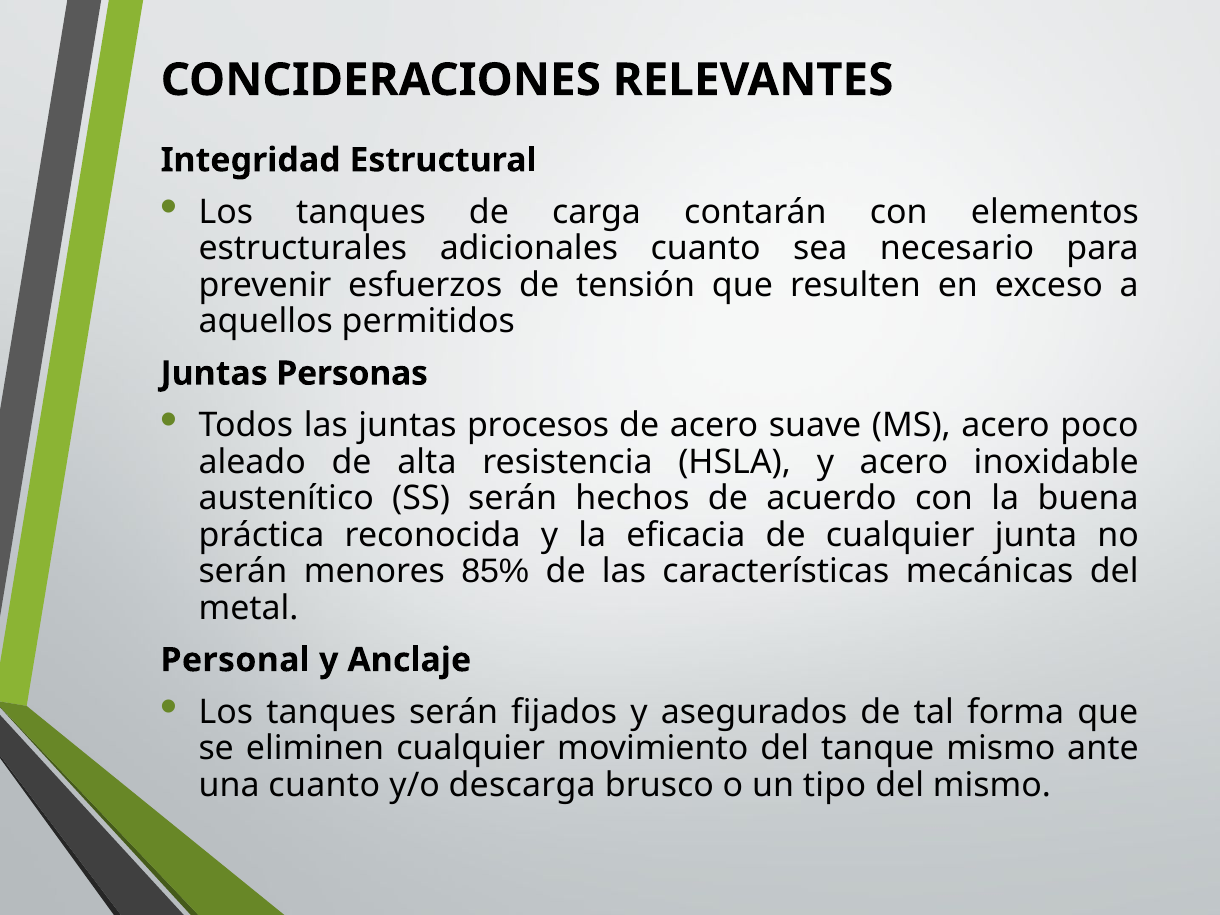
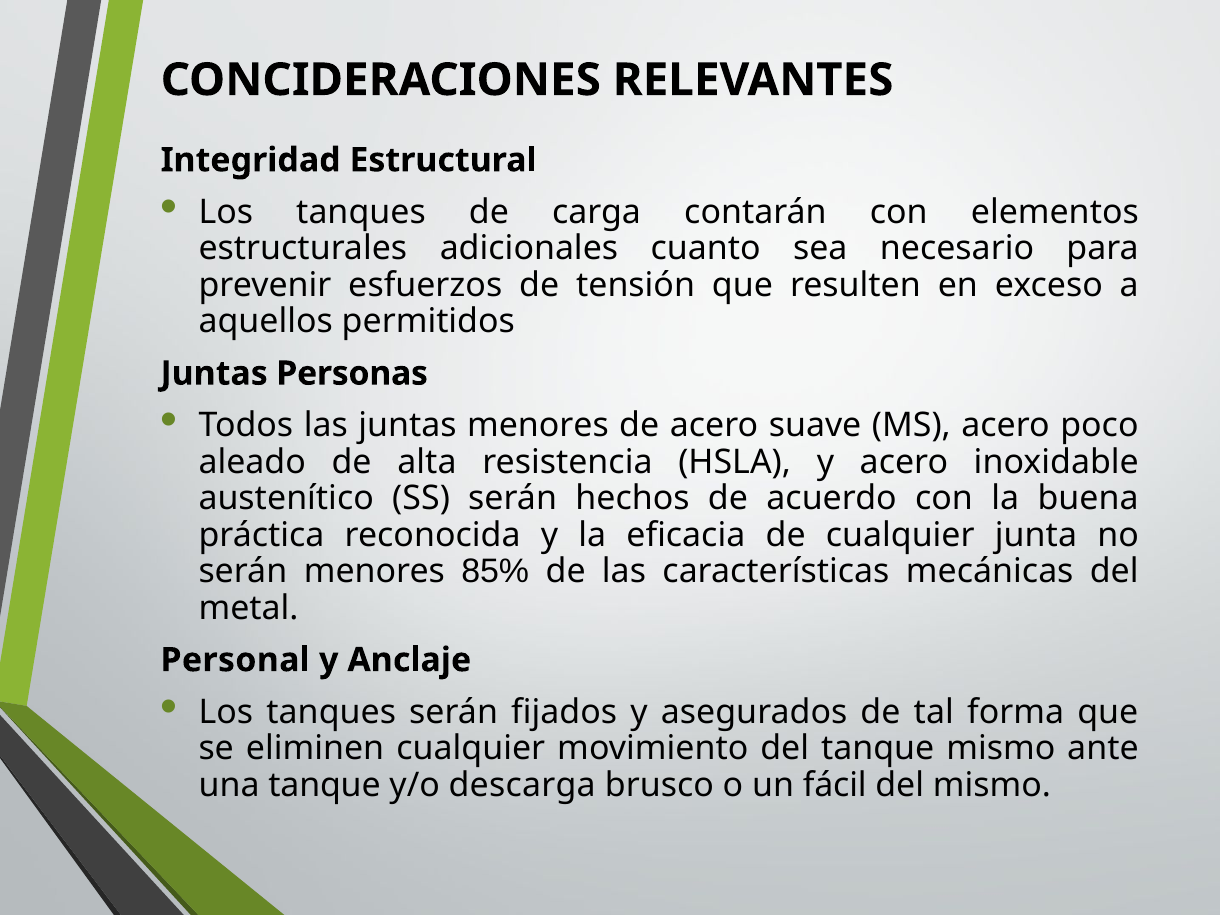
juntas procesos: procesos -> menores
una cuanto: cuanto -> tanque
tipo: tipo -> fácil
